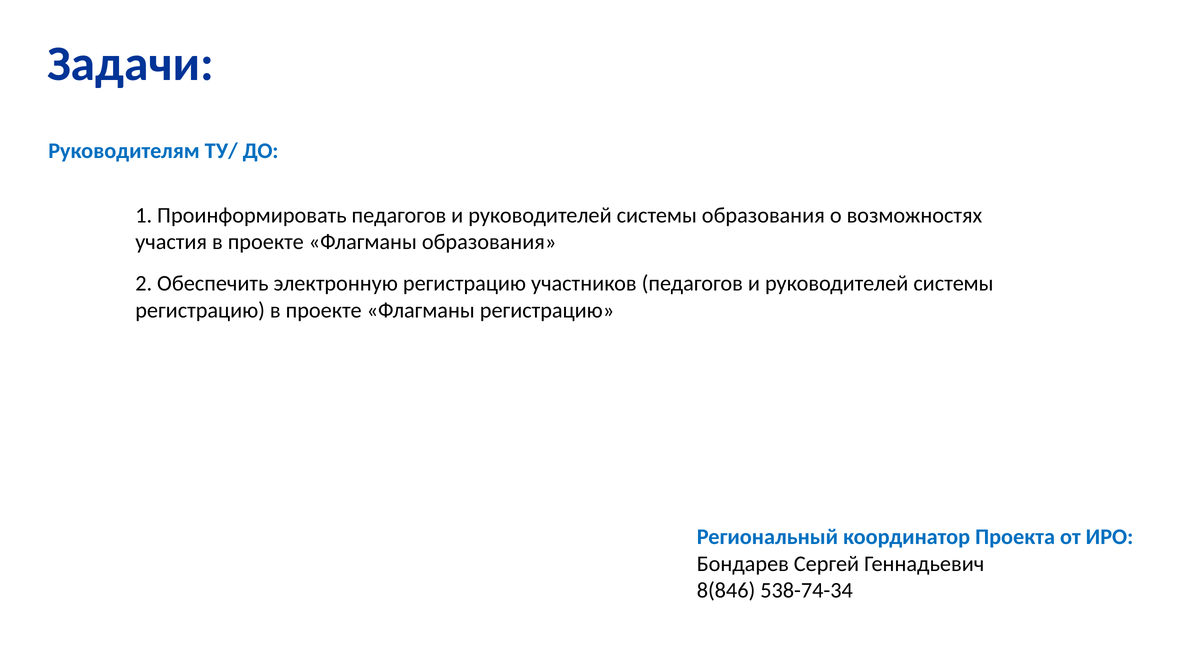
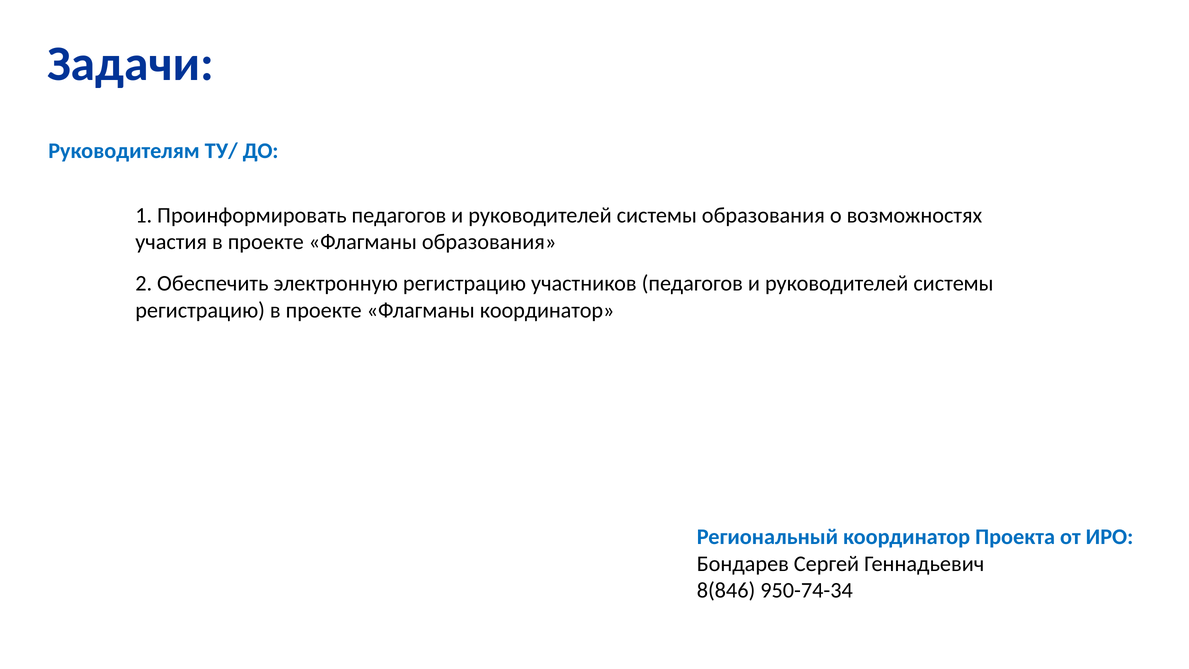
Флагманы регистрацию: регистрацию -> координатор
538-74-34: 538-74-34 -> 950-74-34
